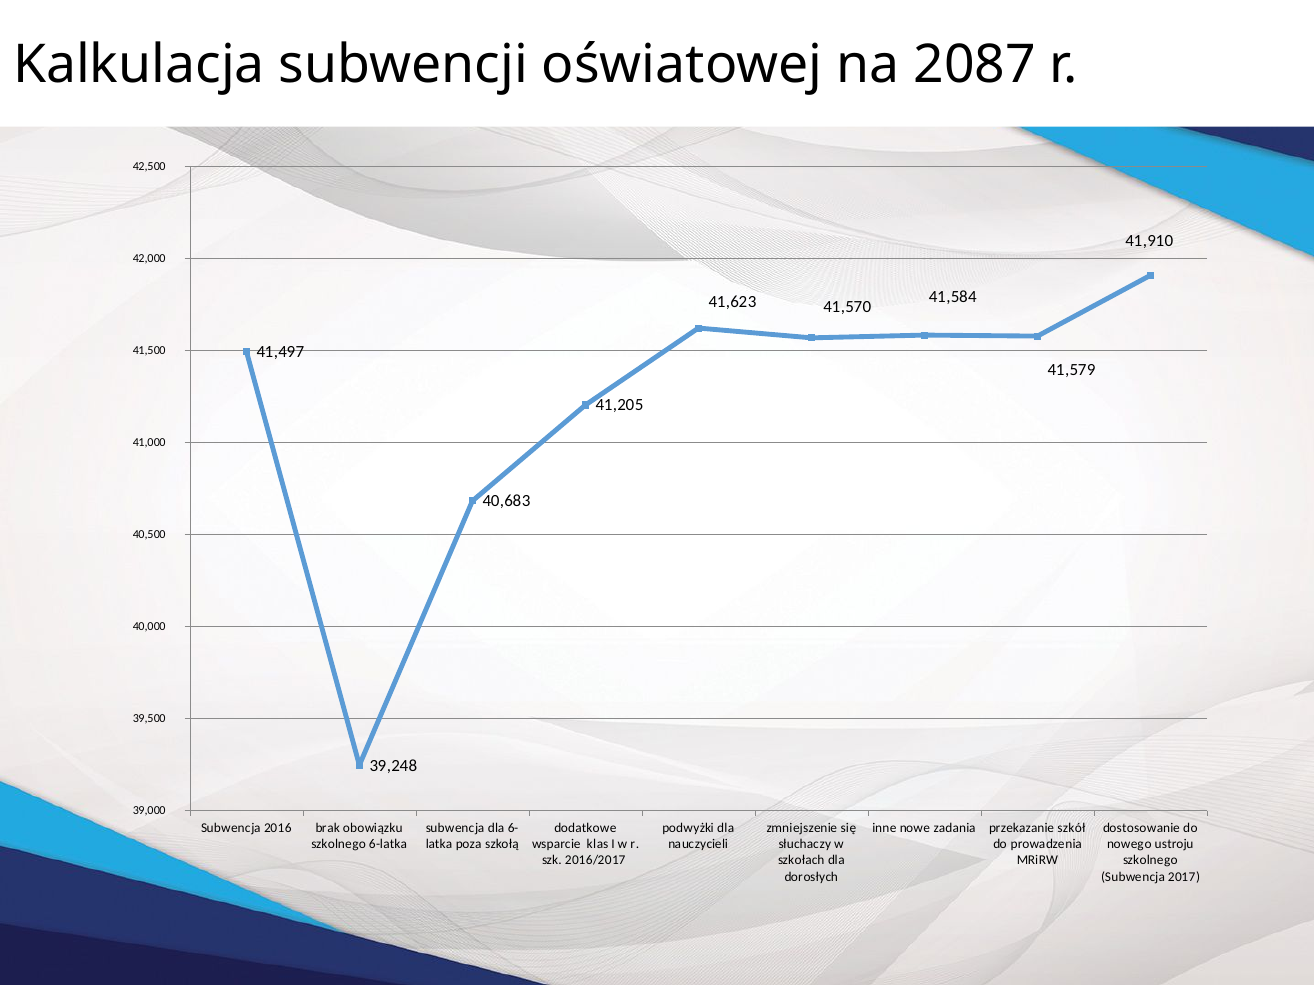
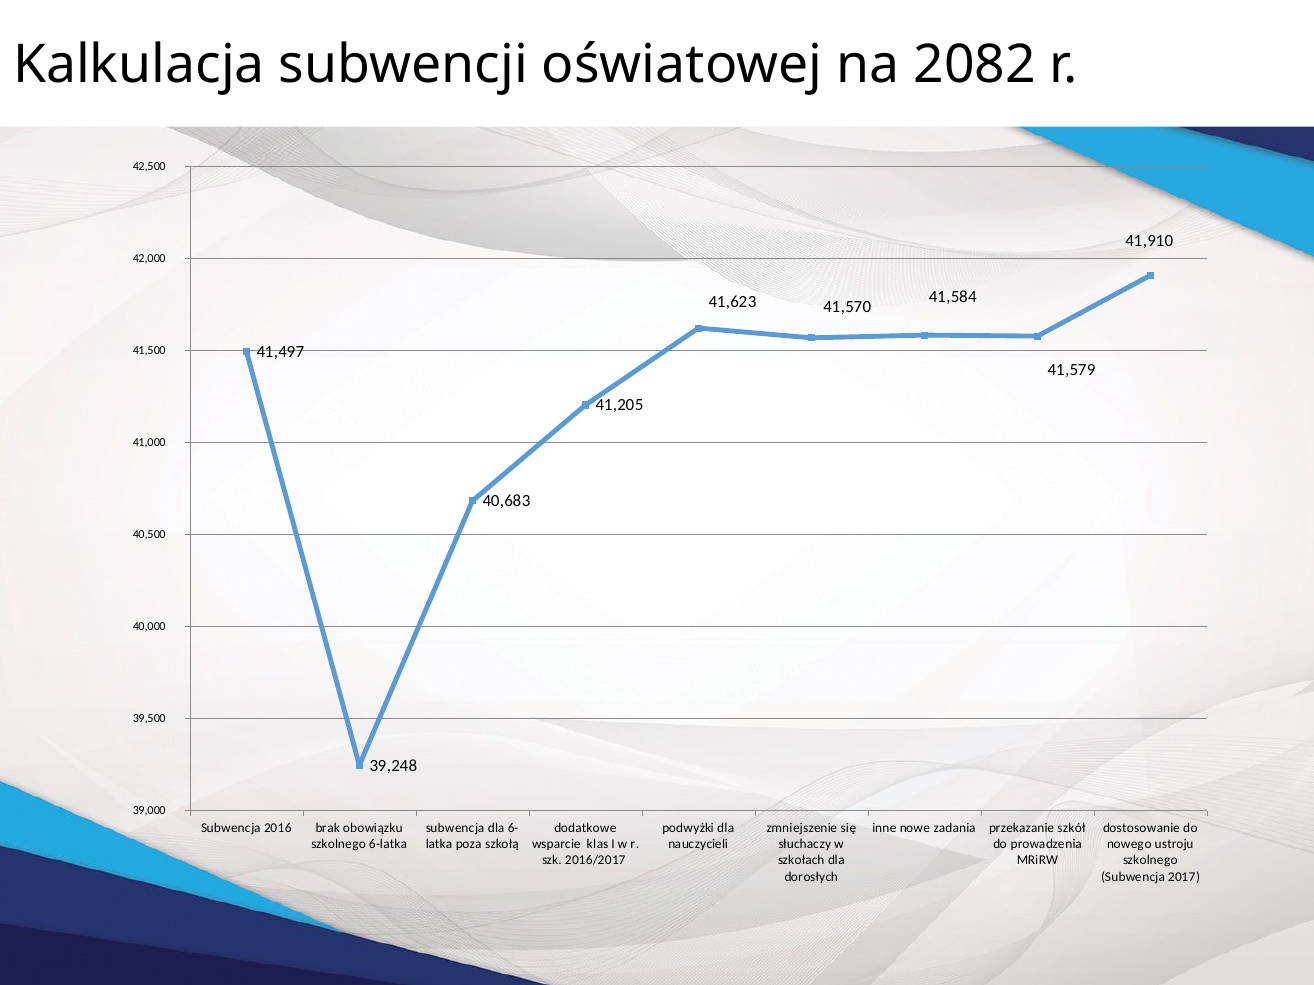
2087: 2087 -> 2082
